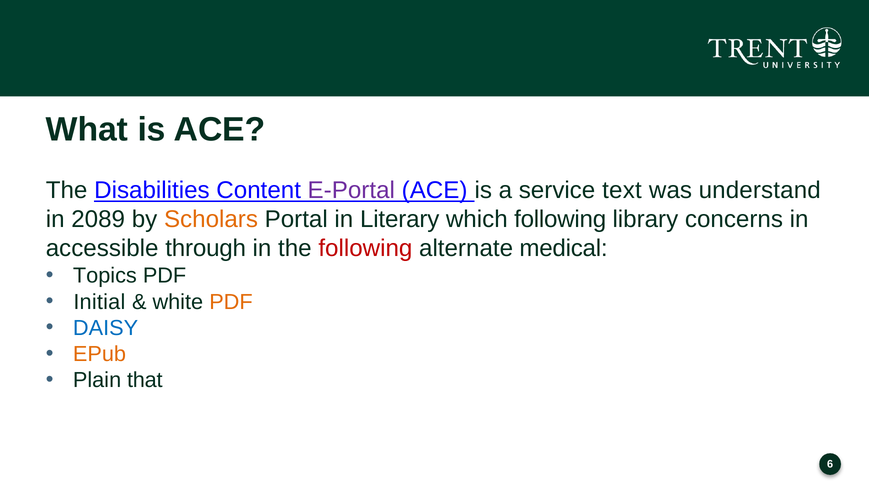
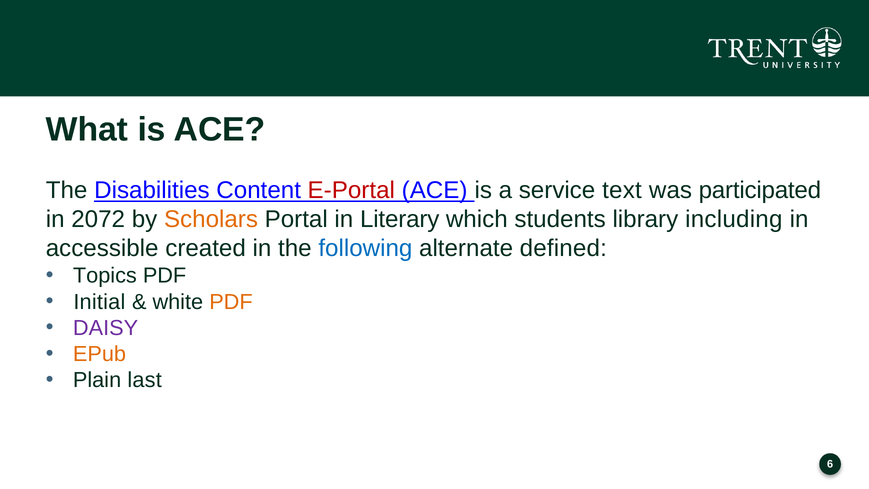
E-Portal colour: purple -> red
understand: understand -> participated
2089: 2089 -> 2072
which following: following -> students
concerns: concerns -> including
through: through -> created
following at (365, 248) colour: red -> blue
medical: medical -> defined
DAISY colour: blue -> purple
that: that -> last
